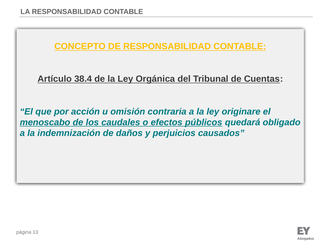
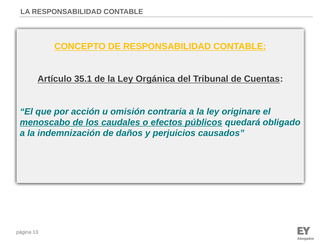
38.4: 38.4 -> 35.1
